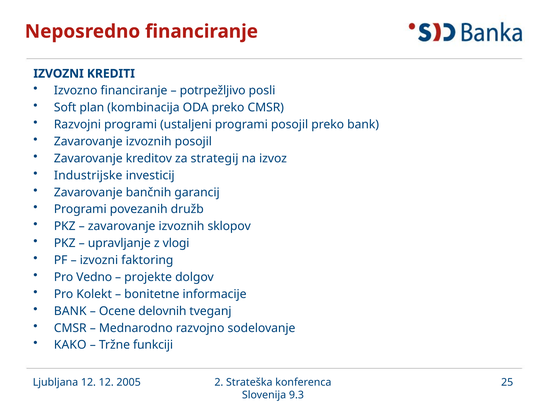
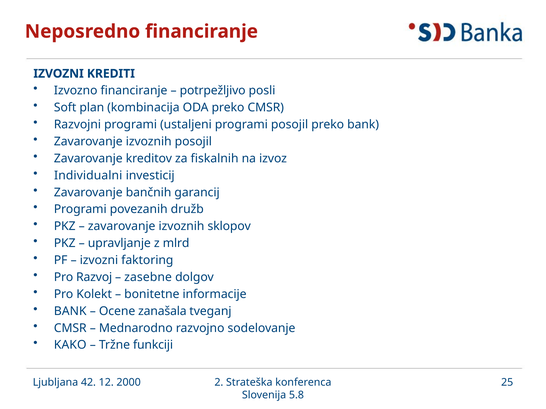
strategij: strategij -> fiskalnih
Industrijske: Industrijske -> Individualni
vlogi: vlogi -> mlrd
Vedno: Vedno -> Razvoj
projekte: projekte -> zasebne
delovnih: delovnih -> zanašala
Ljubljana 12: 12 -> 42
2005: 2005 -> 2000
9.3: 9.3 -> 5.8
